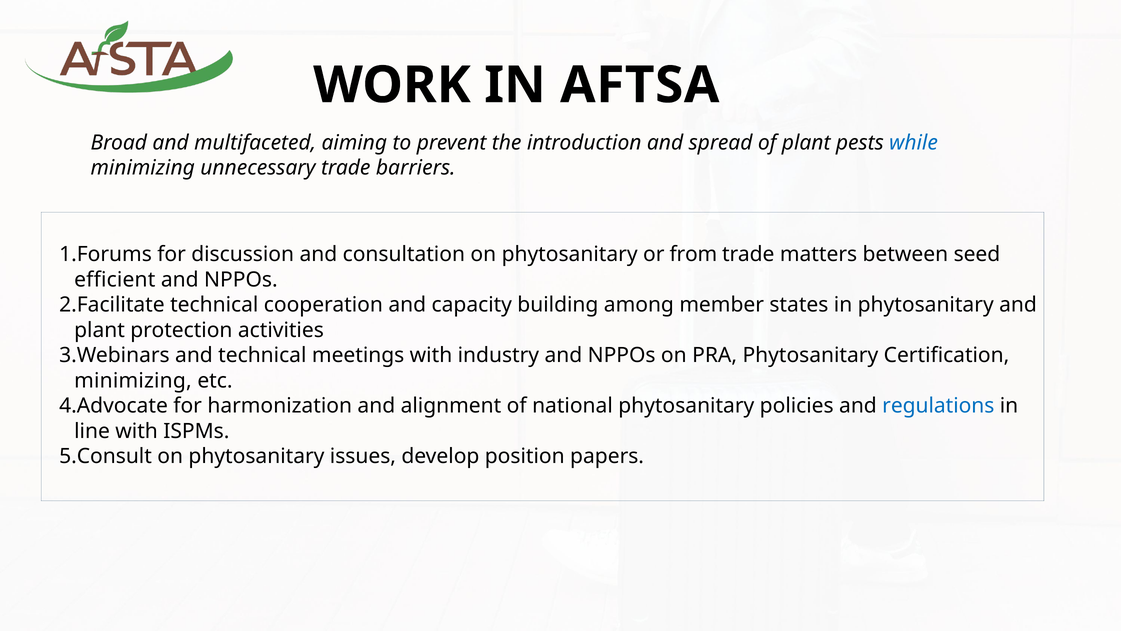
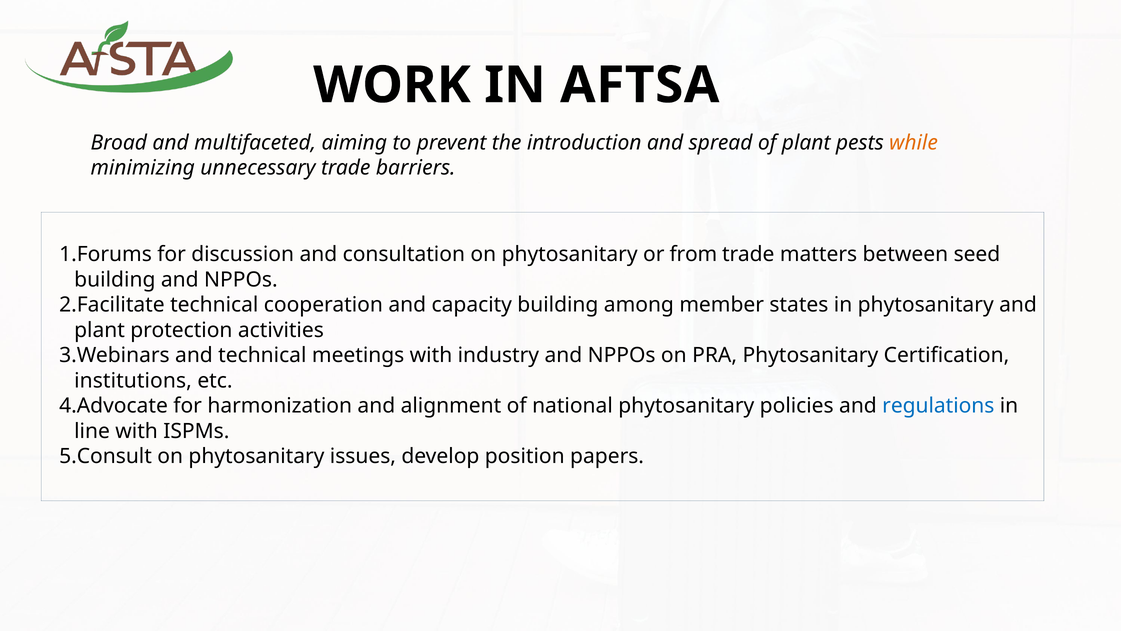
while colour: blue -> orange
efficient at (115, 280): efficient -> building
minimizing at (133, 380): minimizing -> institutions
